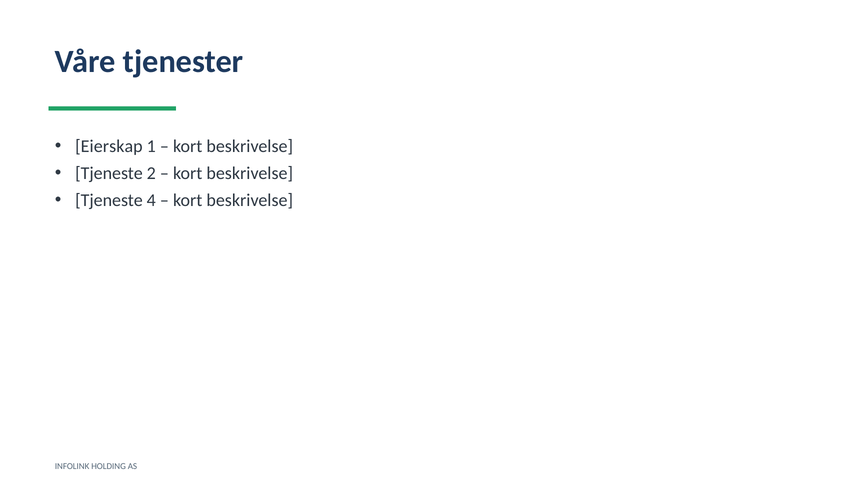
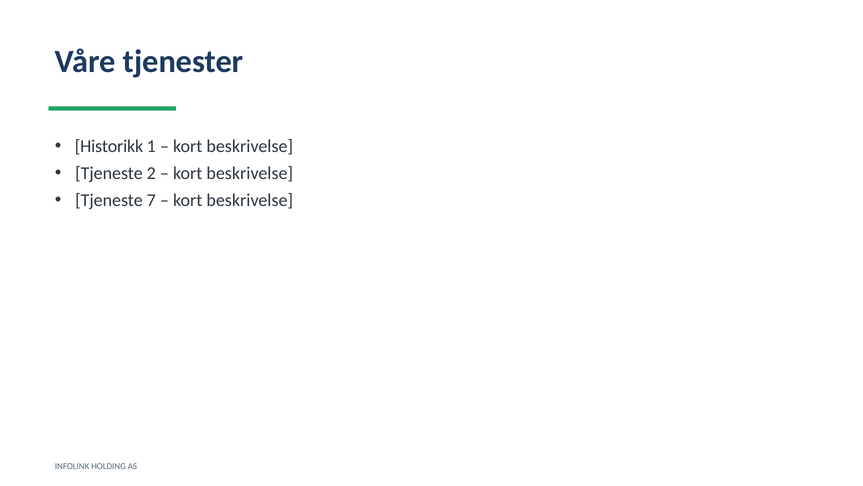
Eierskap: Eierskap -> Historikk
4: 4 -> 7
